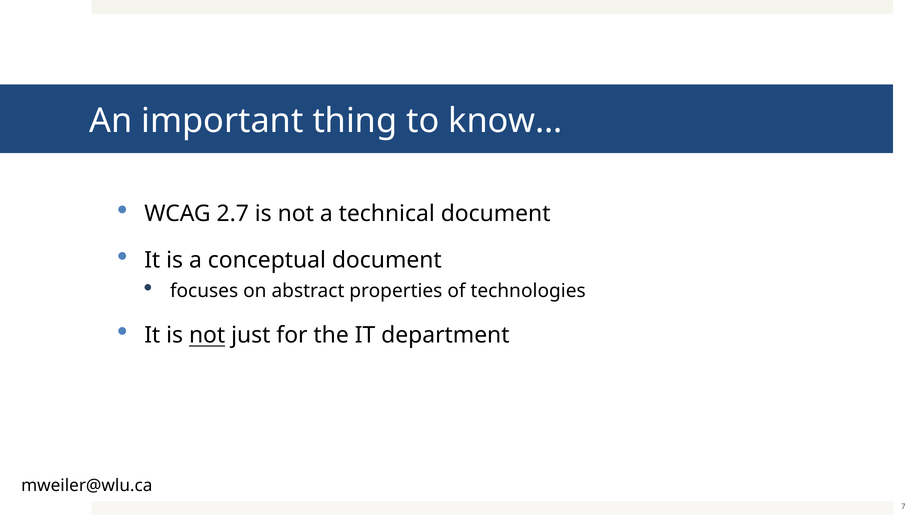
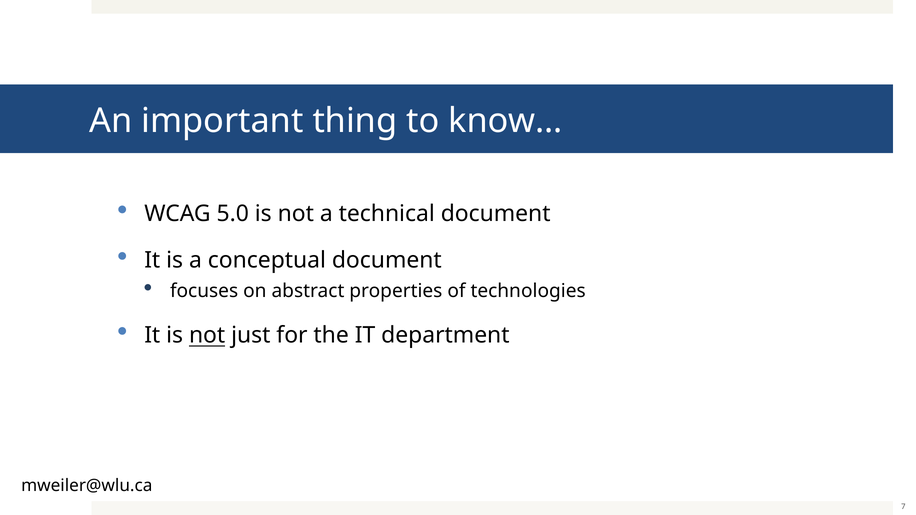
2.7: 2.7 -> 5.0
